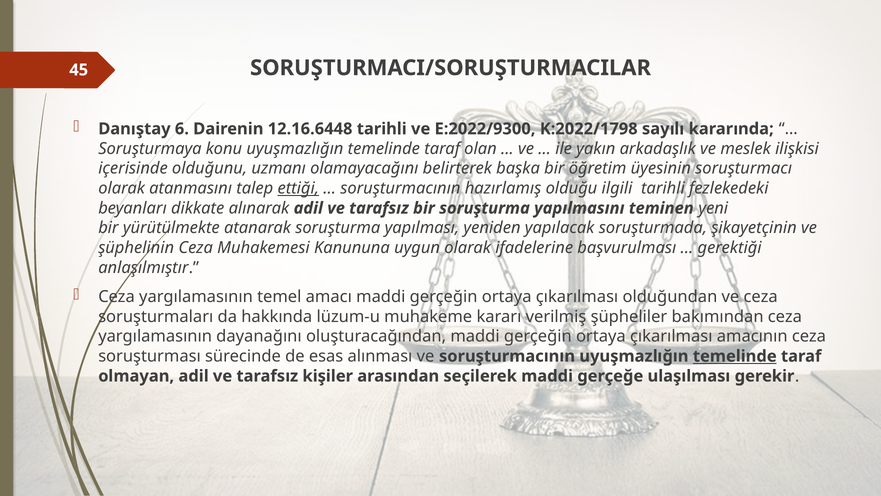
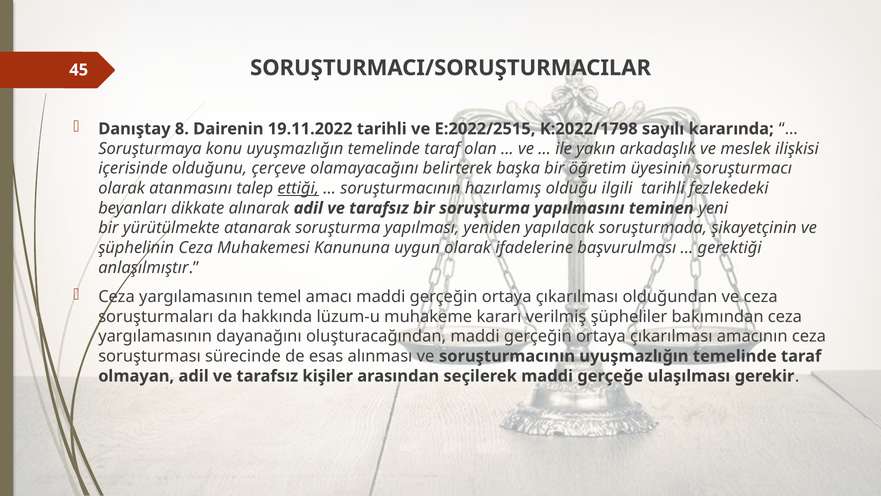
6: 6 -> 8
12.16.6448: 12.16.6448 -> 19.11.2022
E:2022/9300: E:2022/9300 -> E:2022/2515
uzmanı: uzmanı -> çerçeve
temelinde at (735, 356) underline: present -> none
